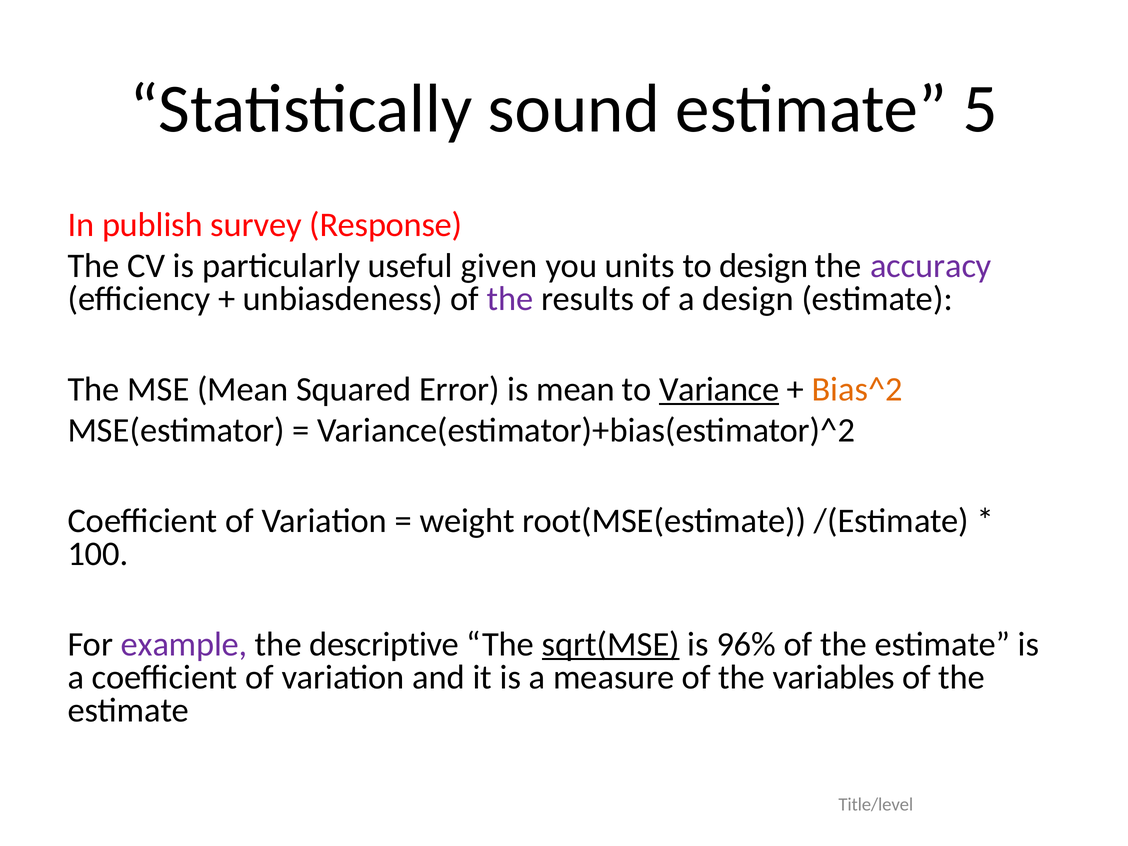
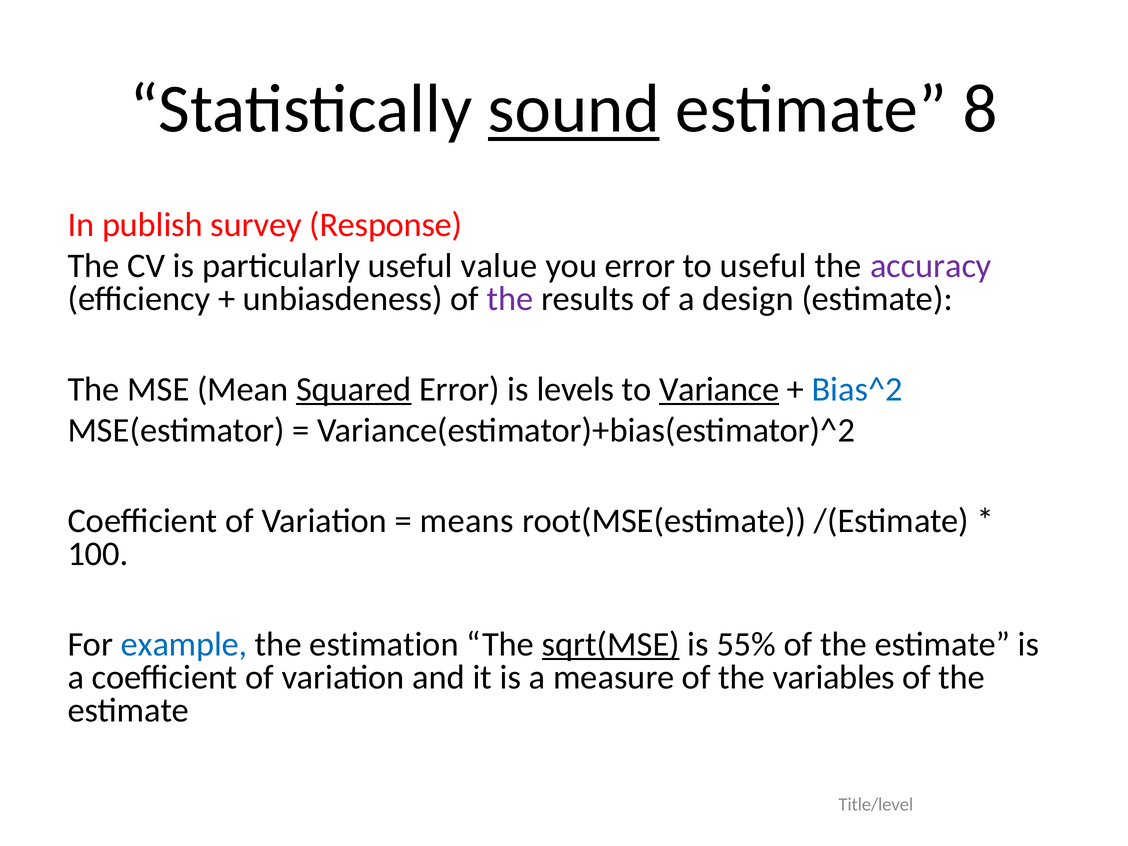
sound underline: none -> present
5: 5 -> 8
given: given -> value
you units: units -> error
to design: design -> useful
Squared underline: none -> present
is mean: mean -> levels
Bias^2 colour: orange -> blue
weight: weight -> means
example colour: purple -> blue
descriptive: descriptive -> estimation
96%: 96% -> 55%
